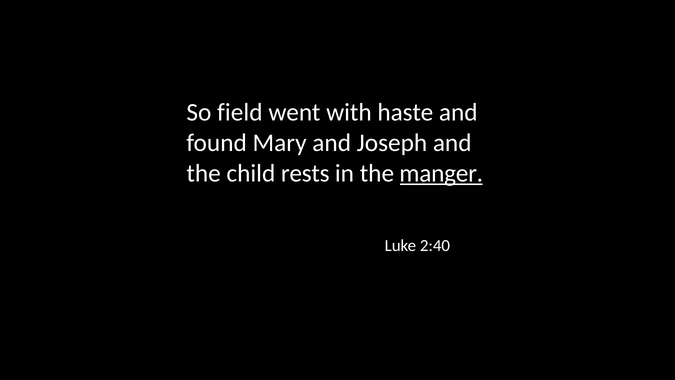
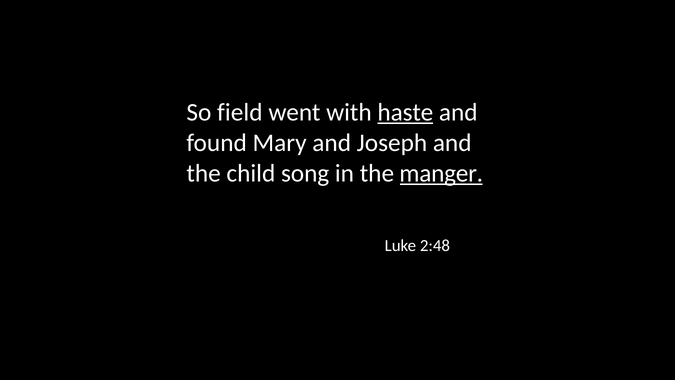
haste underline: none -> present
rests: rests -> song
2:40: 2:40 -> 2:48
